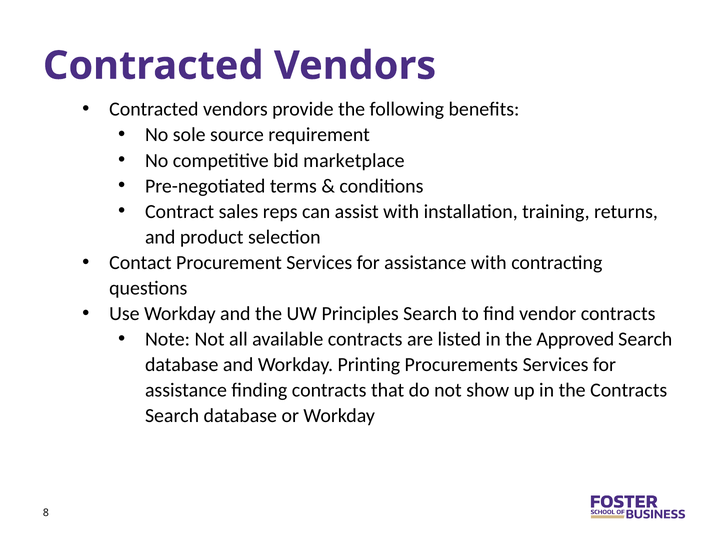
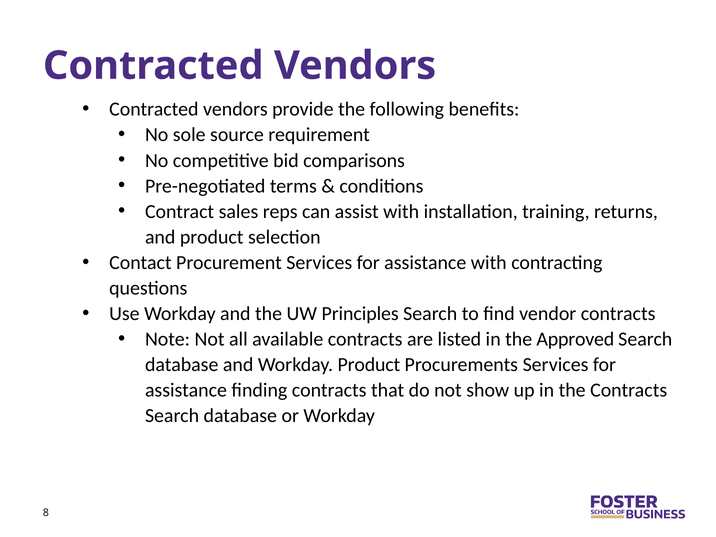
marketplace: marketplace -> comparisons
Workday Printing: Printing -> Product
